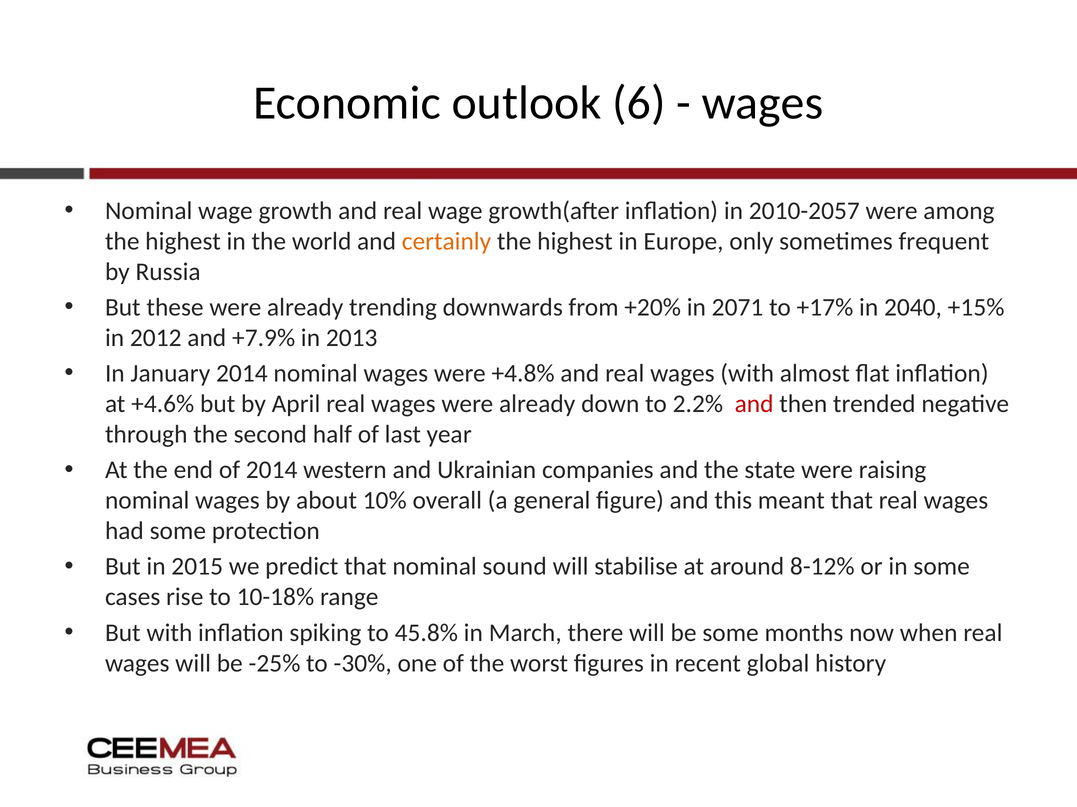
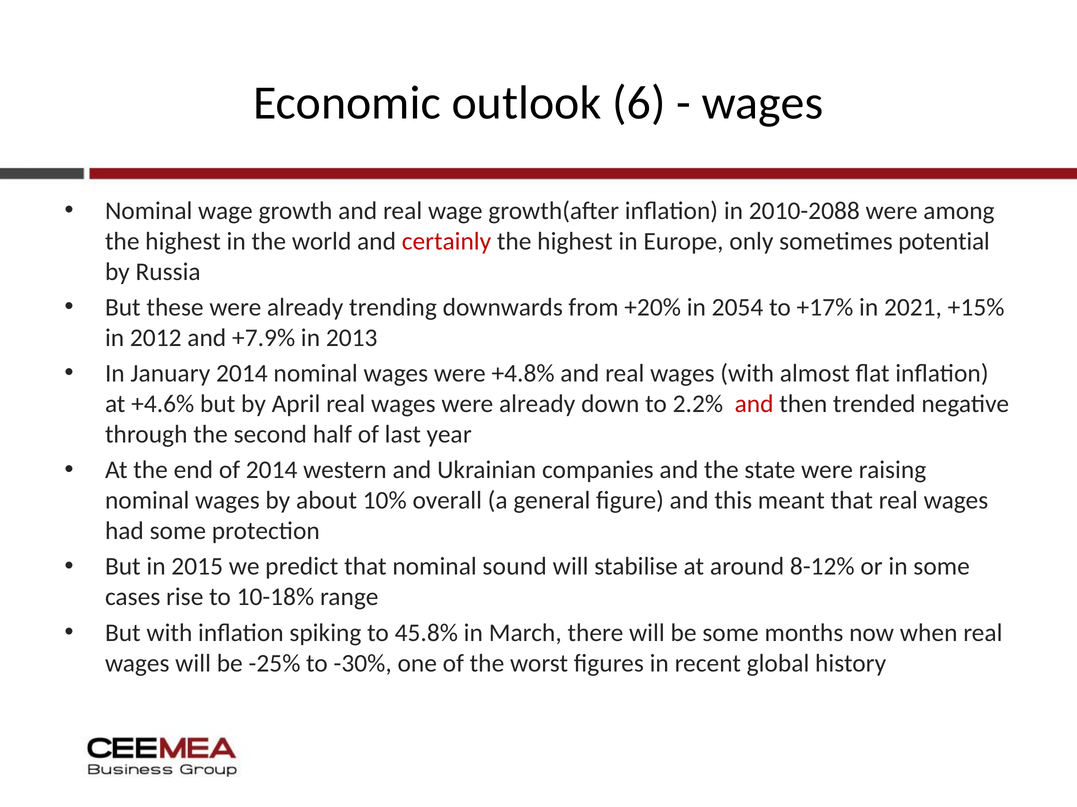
2010-2057: 2010-2057 -> 2010-2088
certainly colour: orange -> red
frequent: frequent -> potential
2071: 2071 -> 2054
2040: 2040 -> 2021
